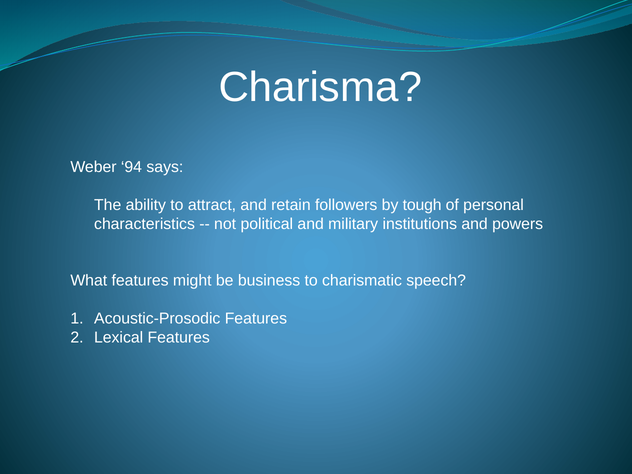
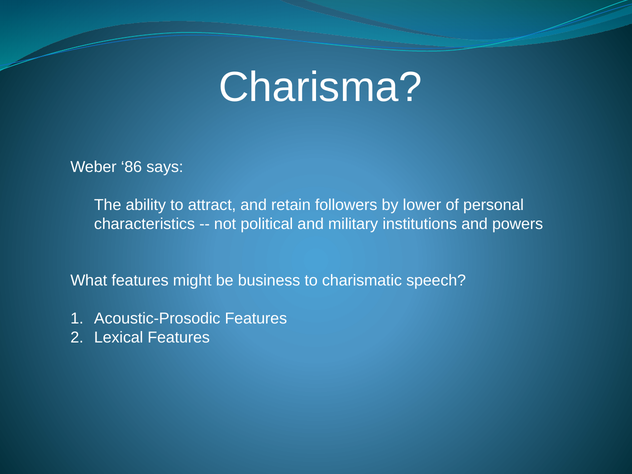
94: 94 -> 86
tough: tough -> lower
